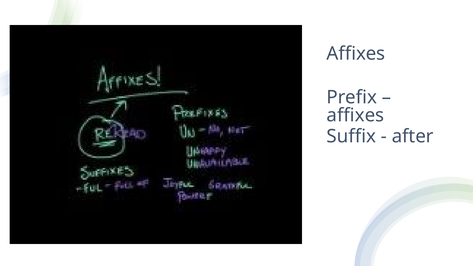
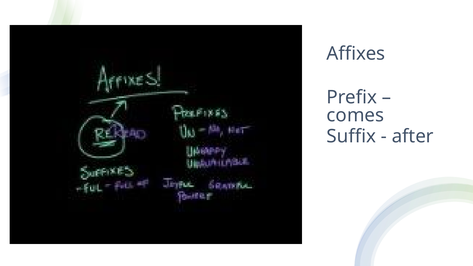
affixes at (355, 115): affixes -> comes
